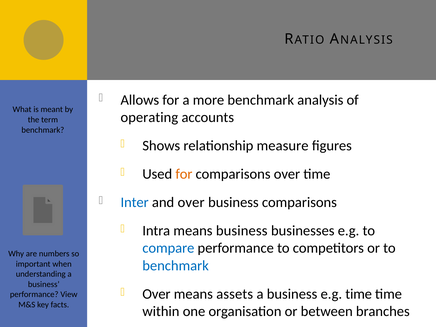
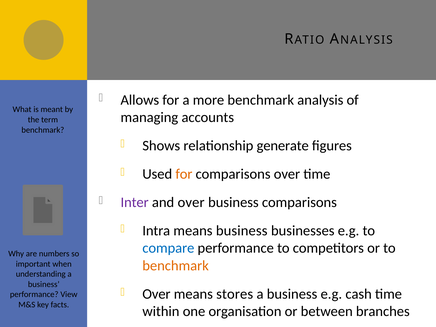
operating: operating -> managing
measure: measure -> generate
Inter colour: blue -> purple
benchmark at (176, 266) colour: blue -> orange
assets: assets -> stores
e.g time: time -> cash
